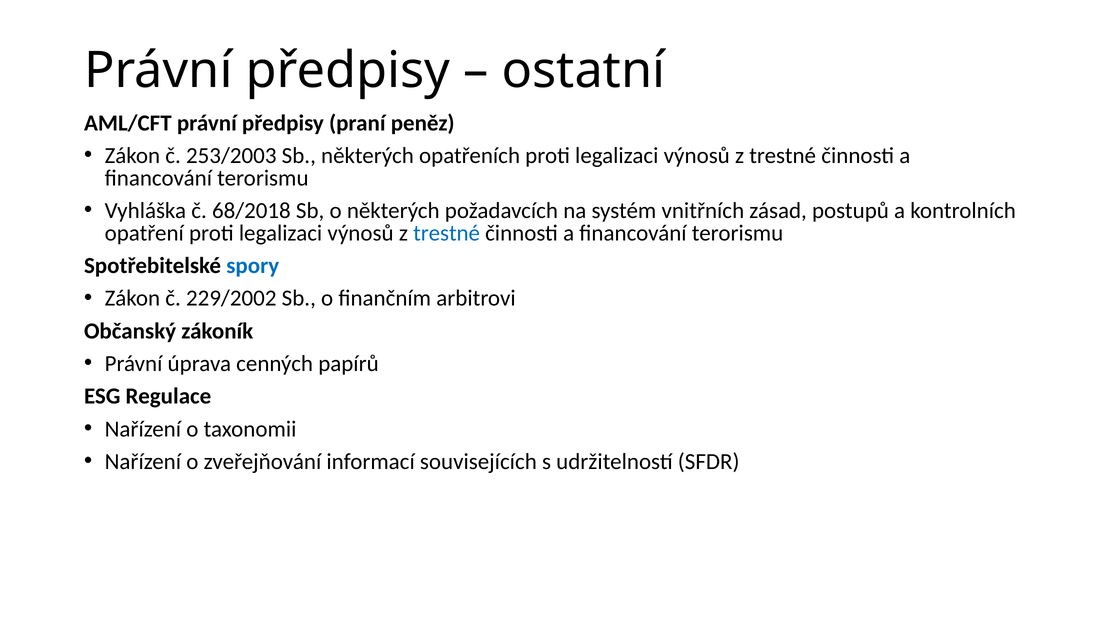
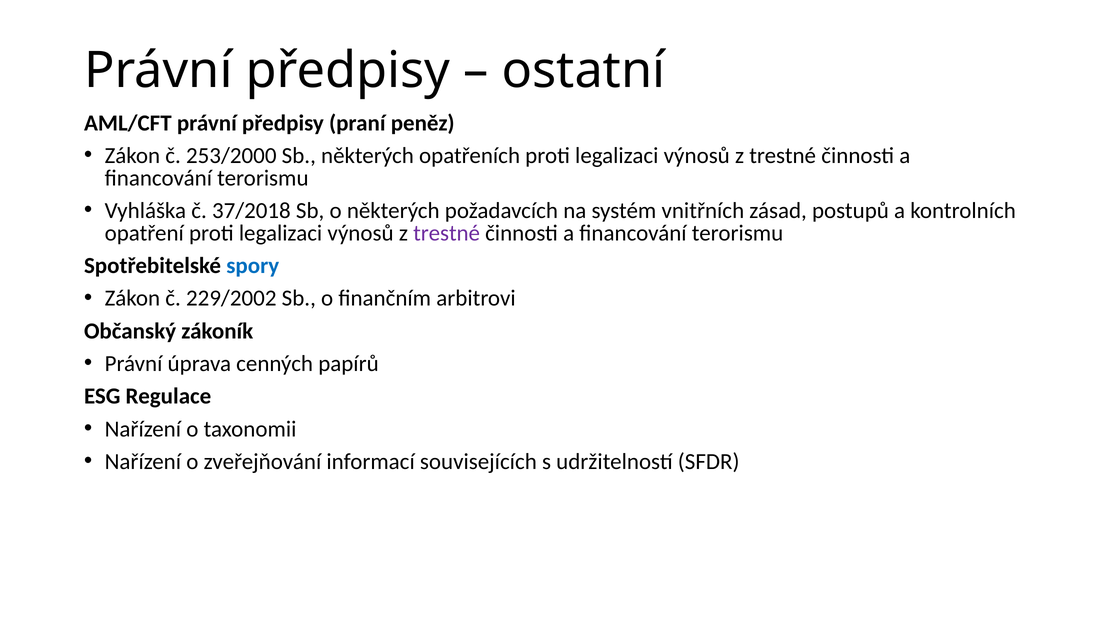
253/2003: 253/2003 -> 253/2000
68/2018: 68/2018 -> 37/2018
trestné at (447, 233) colour: blue -> purple
